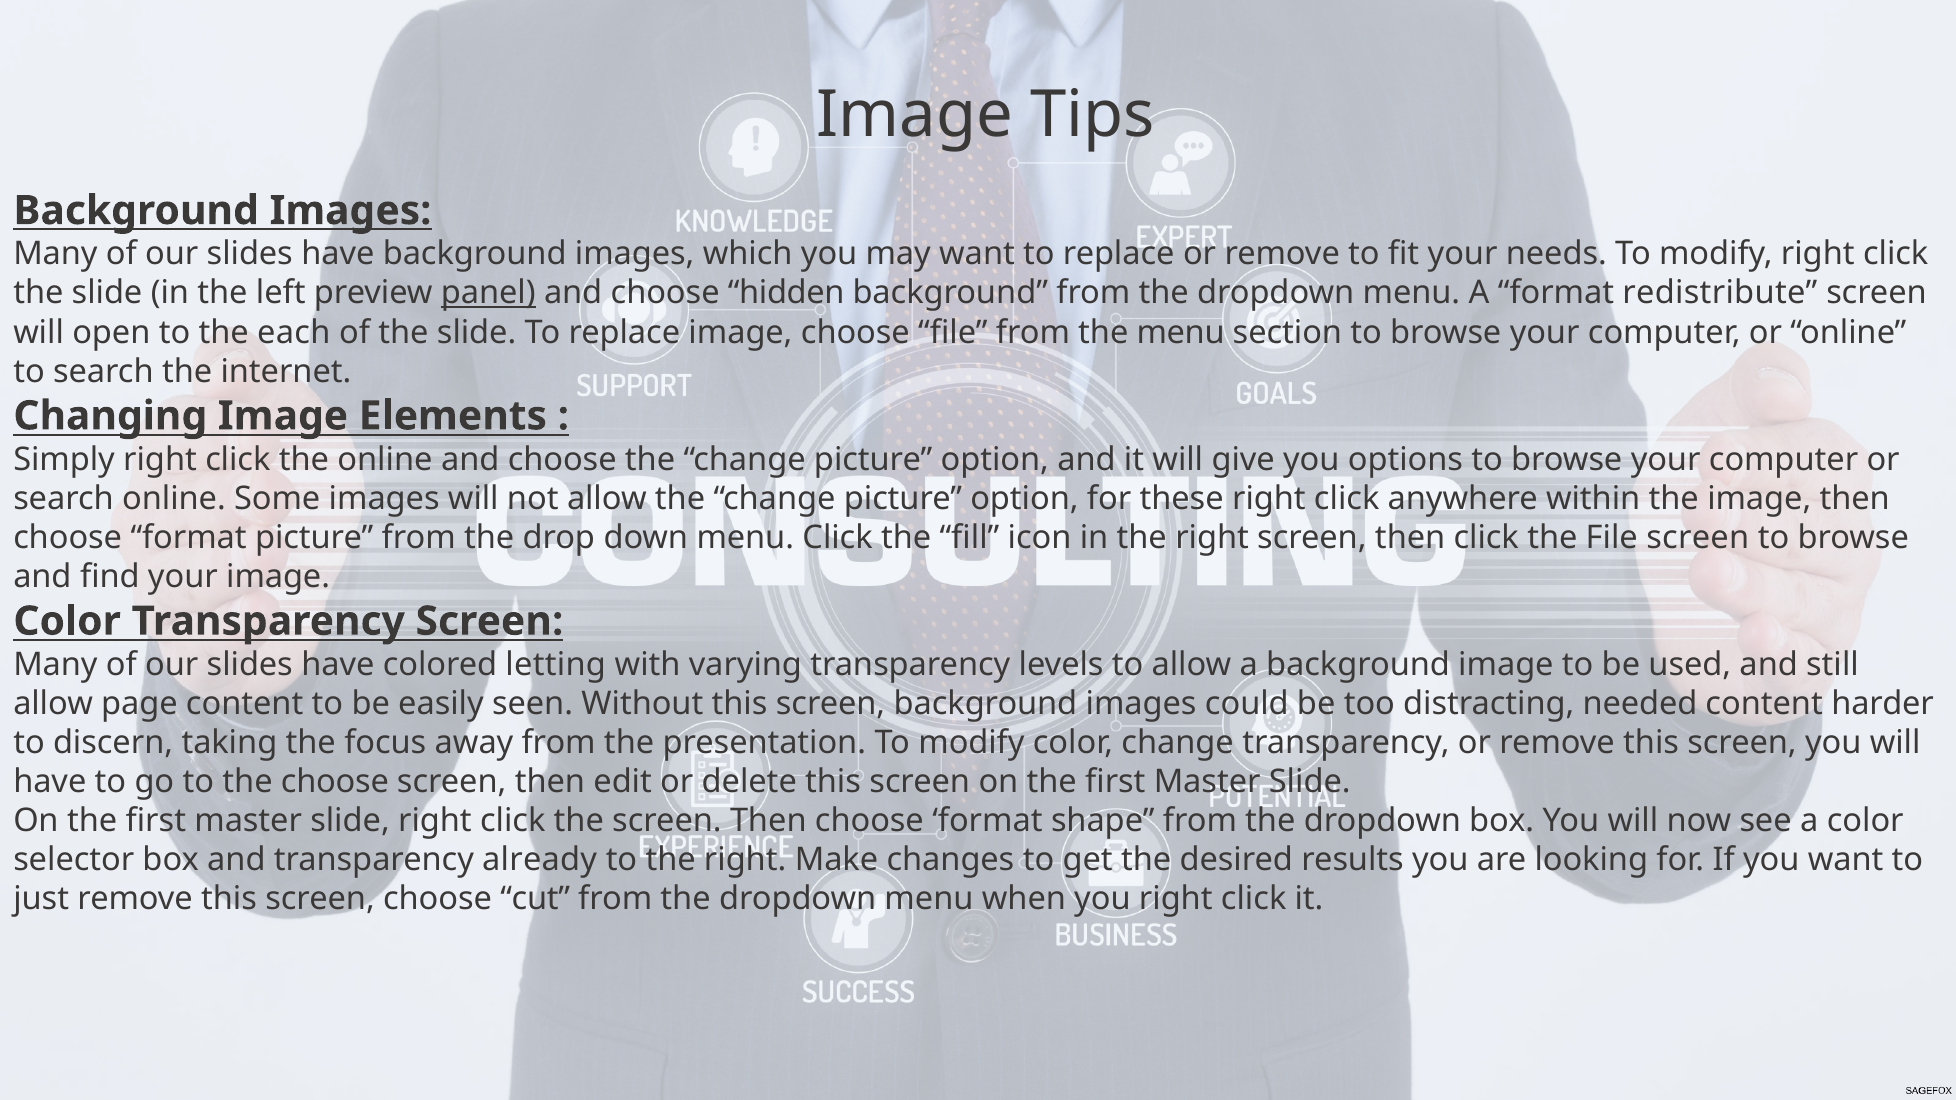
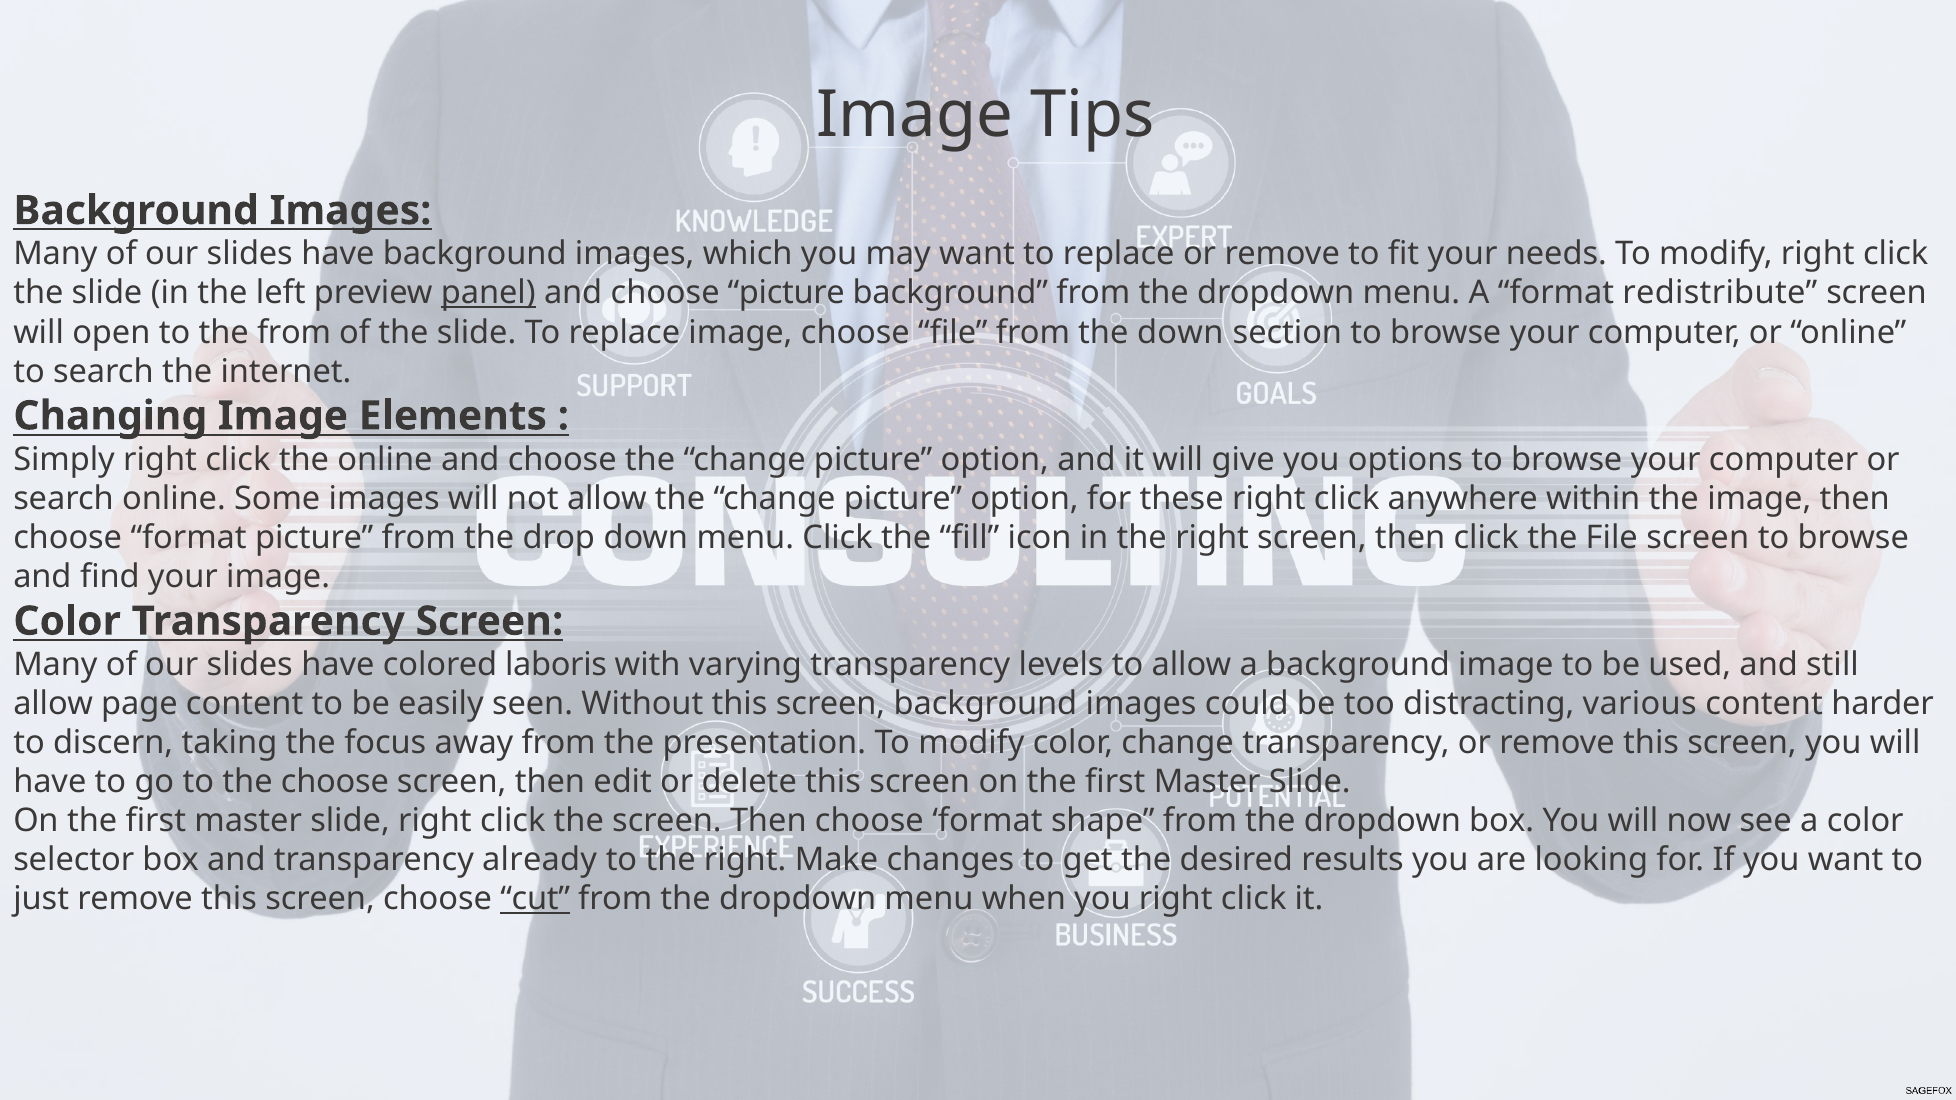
choose hidden: hidden -> picture
the each: each -> from
the menu: menu -> down
letting: letting -> laboris
needed: needed -> various
cut underline: none -> present
